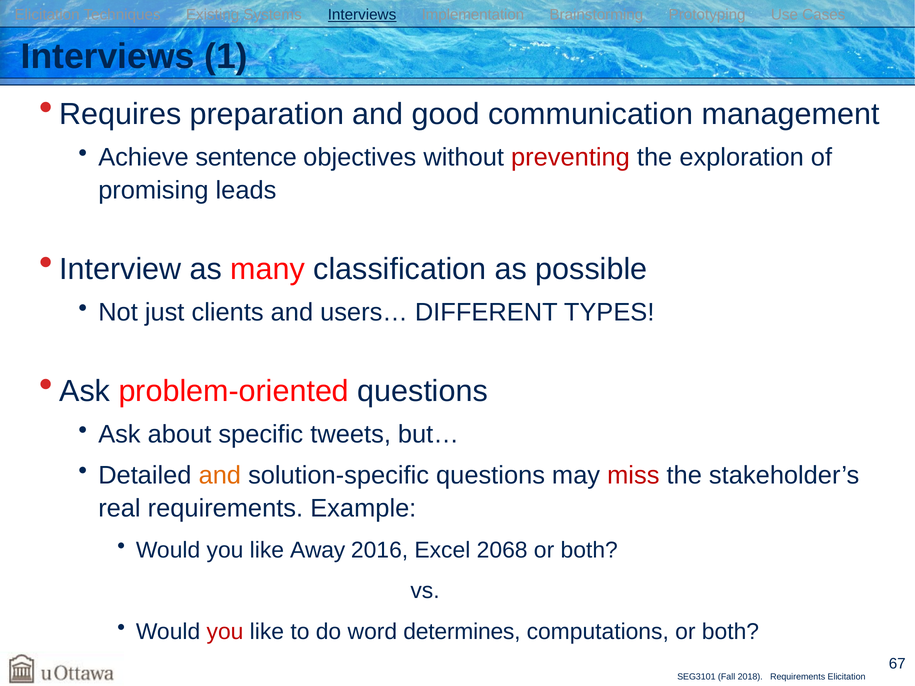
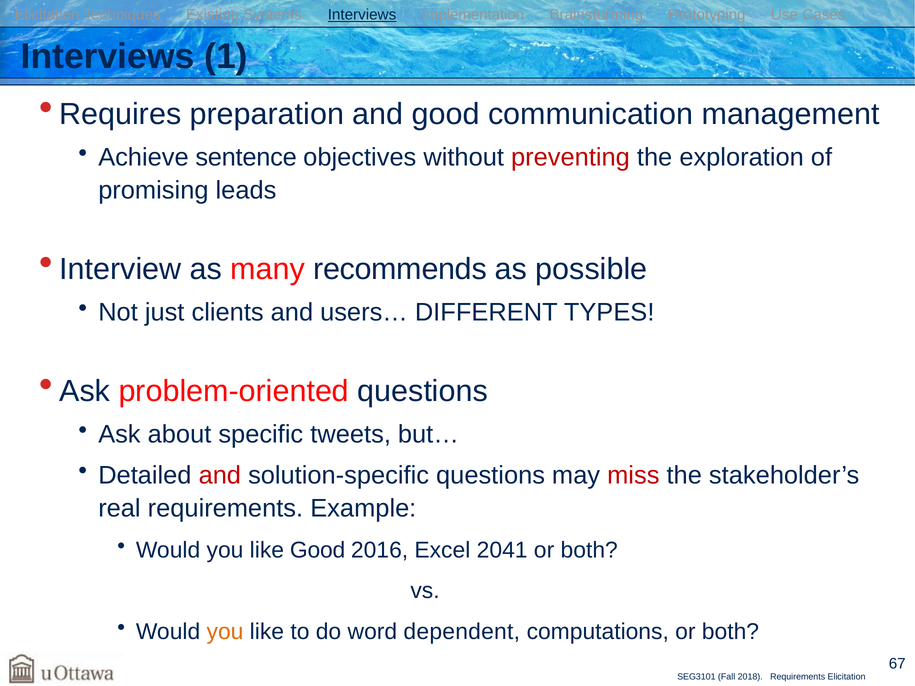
classification: classification -> recommends
and at (220, 475) colour: orange -> red
like Away: Away -> Good
2068: 2068 -> 2041
you at (225, 632) colour: red -> orange
determines: determines -> dependent
